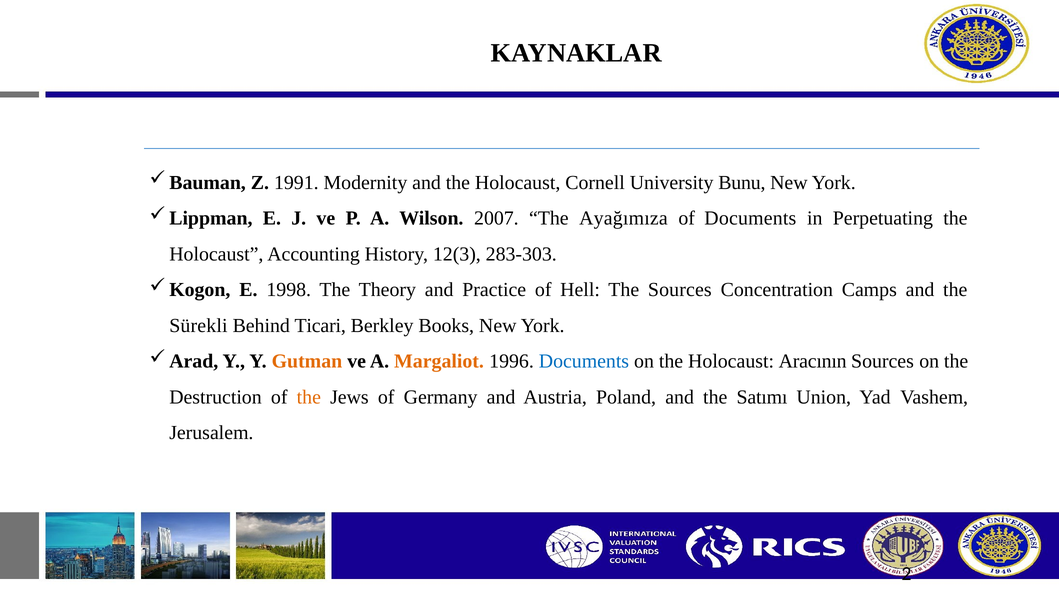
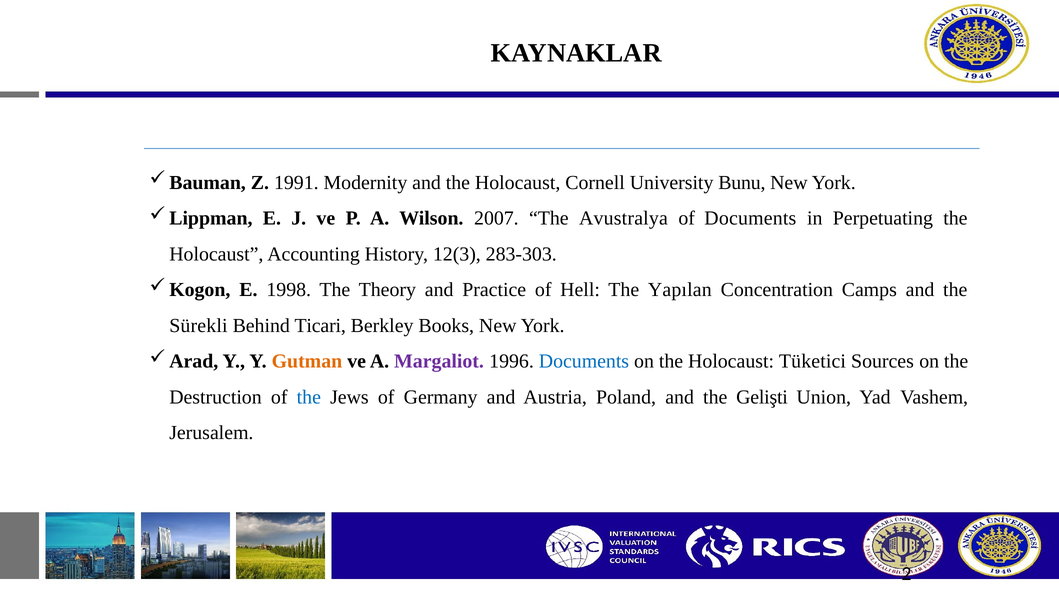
Ayağımıza: Ayağımıza -> Avustralya
The Sources: Sources -> Yapılan
Margaliot colour: orange -> purple
Aracının: Aracının -> Tüketici
the at (309, 397) colour: orange -> blue
Satımı: Satımı -> Gelişti
